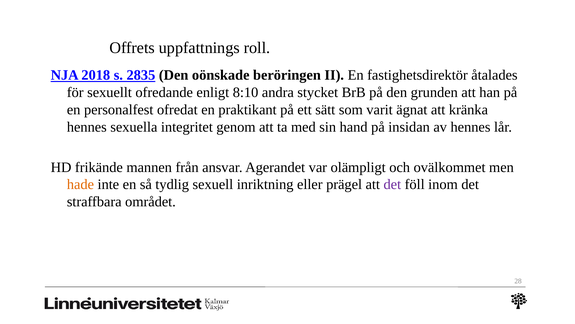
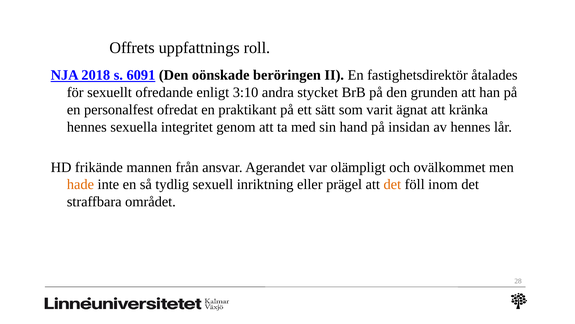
2835: 2835 -> 6091
8:10: 8:10 -> 3:10
det at (392, 184) colour: purple -> orange
